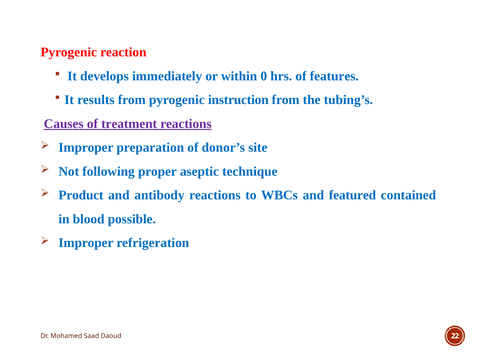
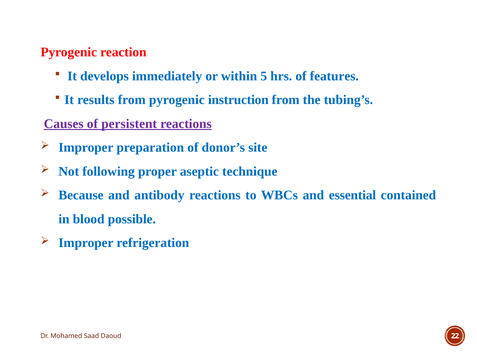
0: 0 -> 5
treatment: treatment -> persistent
Product: Product -> Because
featured: featured -> essential
